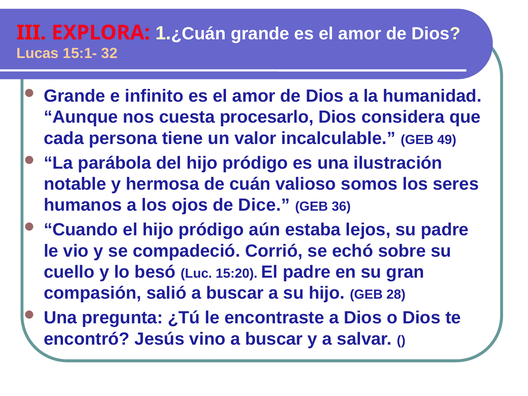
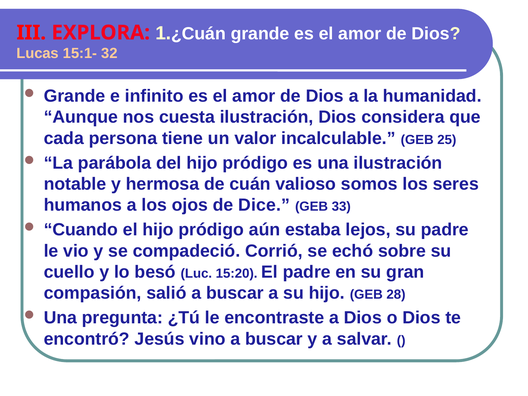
cuesta procesarlo: procesarlo -> ilustración
49: 49 -> 25
36: 36 -> 33
